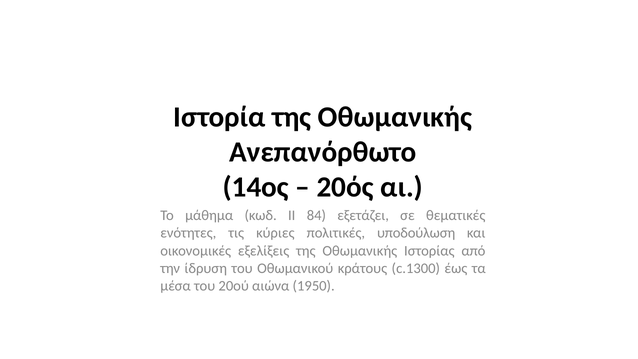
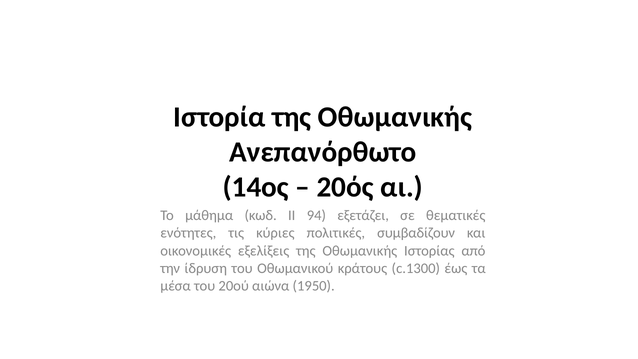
84: 84 -> 94
υποδούλωση: υποδούλωση -> συμβαδίζουν
